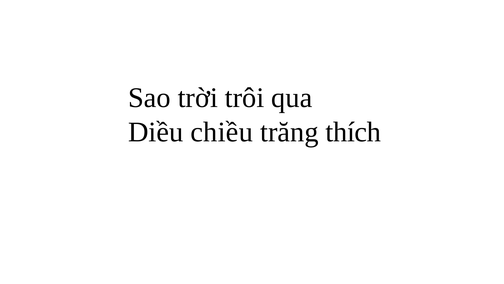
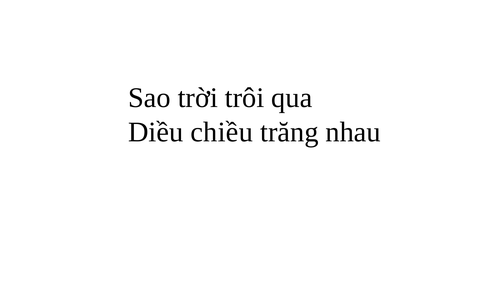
thích: thích -> nhau
